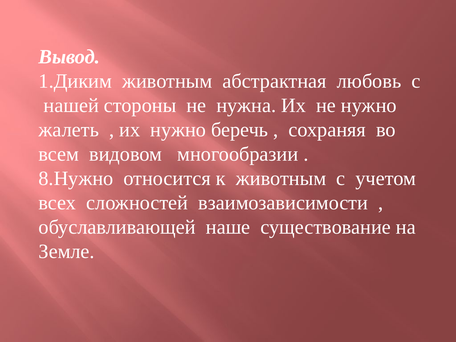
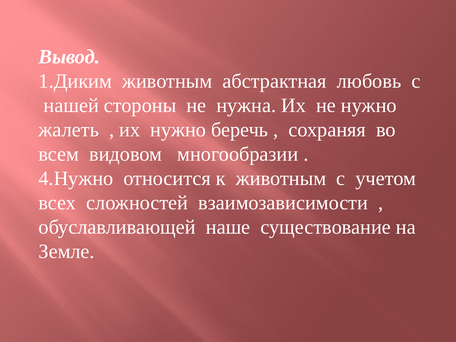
8.Нужно: 8.Нужно -> 4.Нужно
